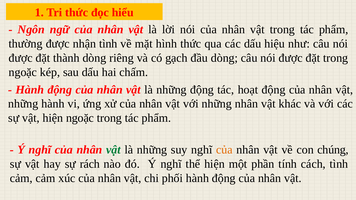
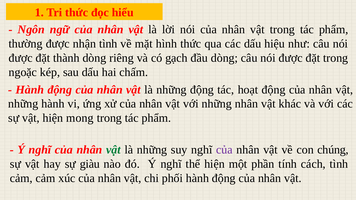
hiện ngoặc: ngoặc -> mong
của at (224, 150) colour: orange -> purple
rách: rách -> giàu
